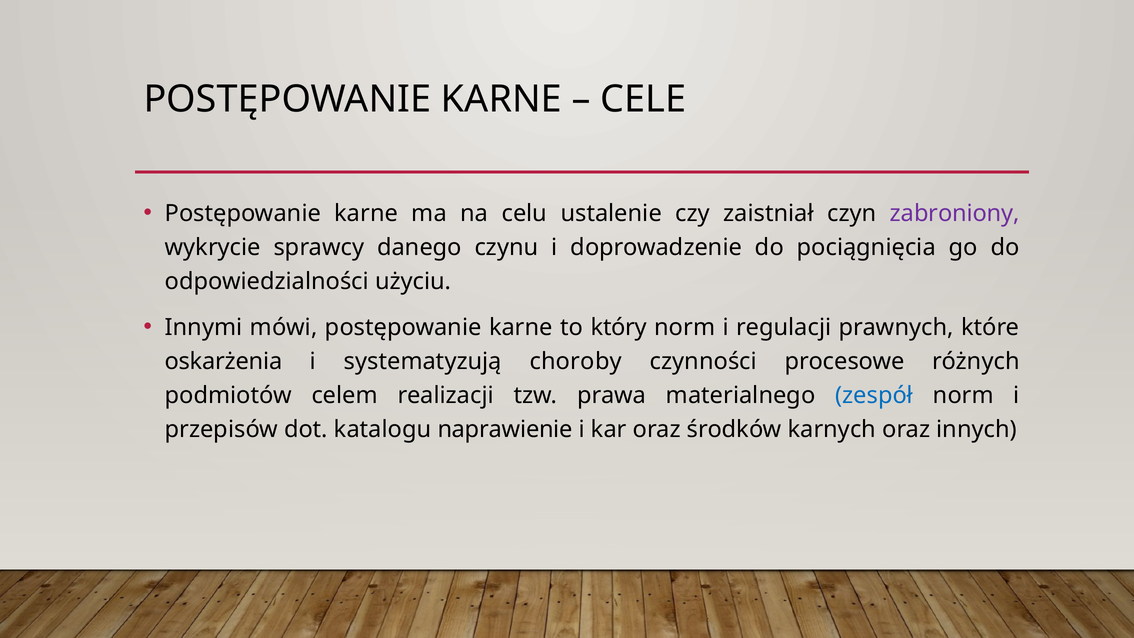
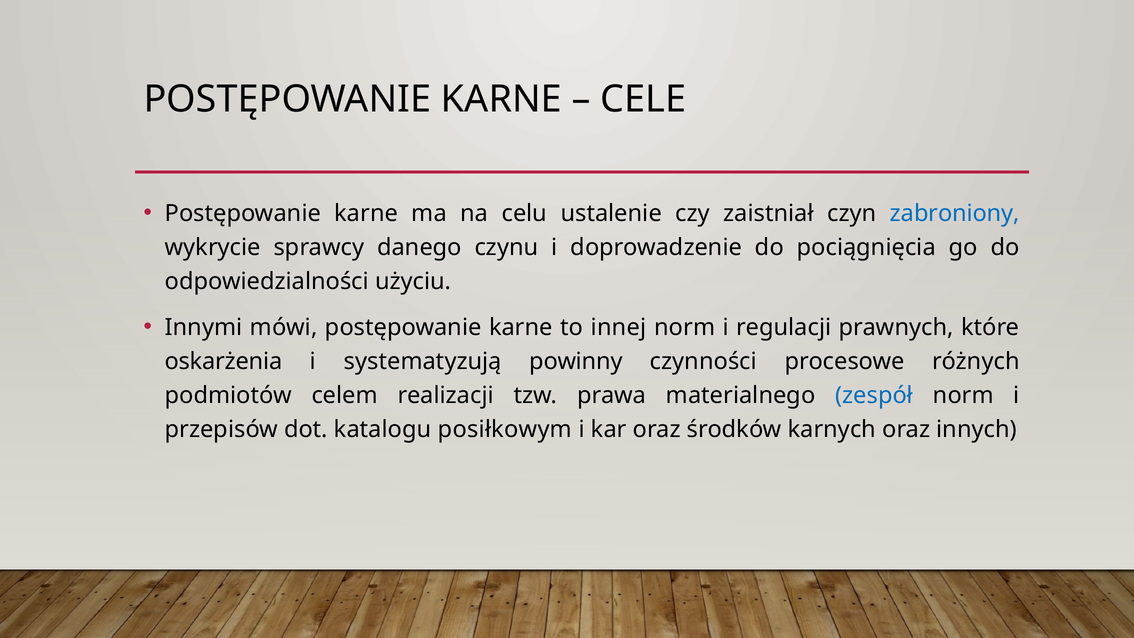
zabroniony colour: purple -> blue
który: który -> innej
choroby: choroby -> powinny
naprawienie: naprawienie -> posiłkowym
